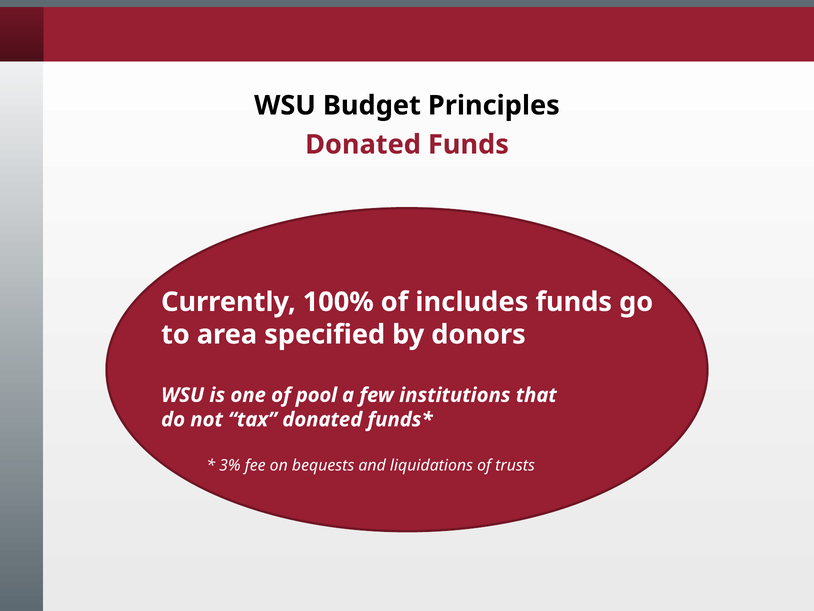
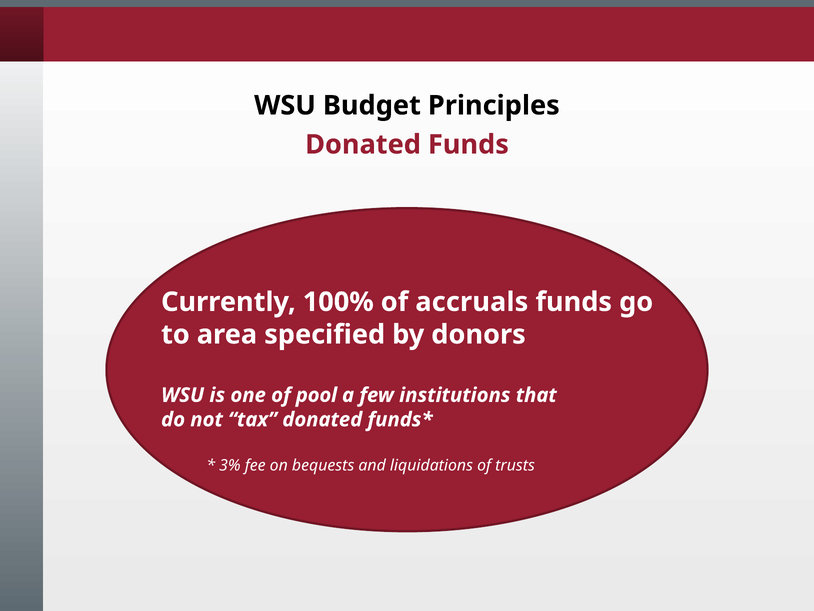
includes: includes -> accruals
